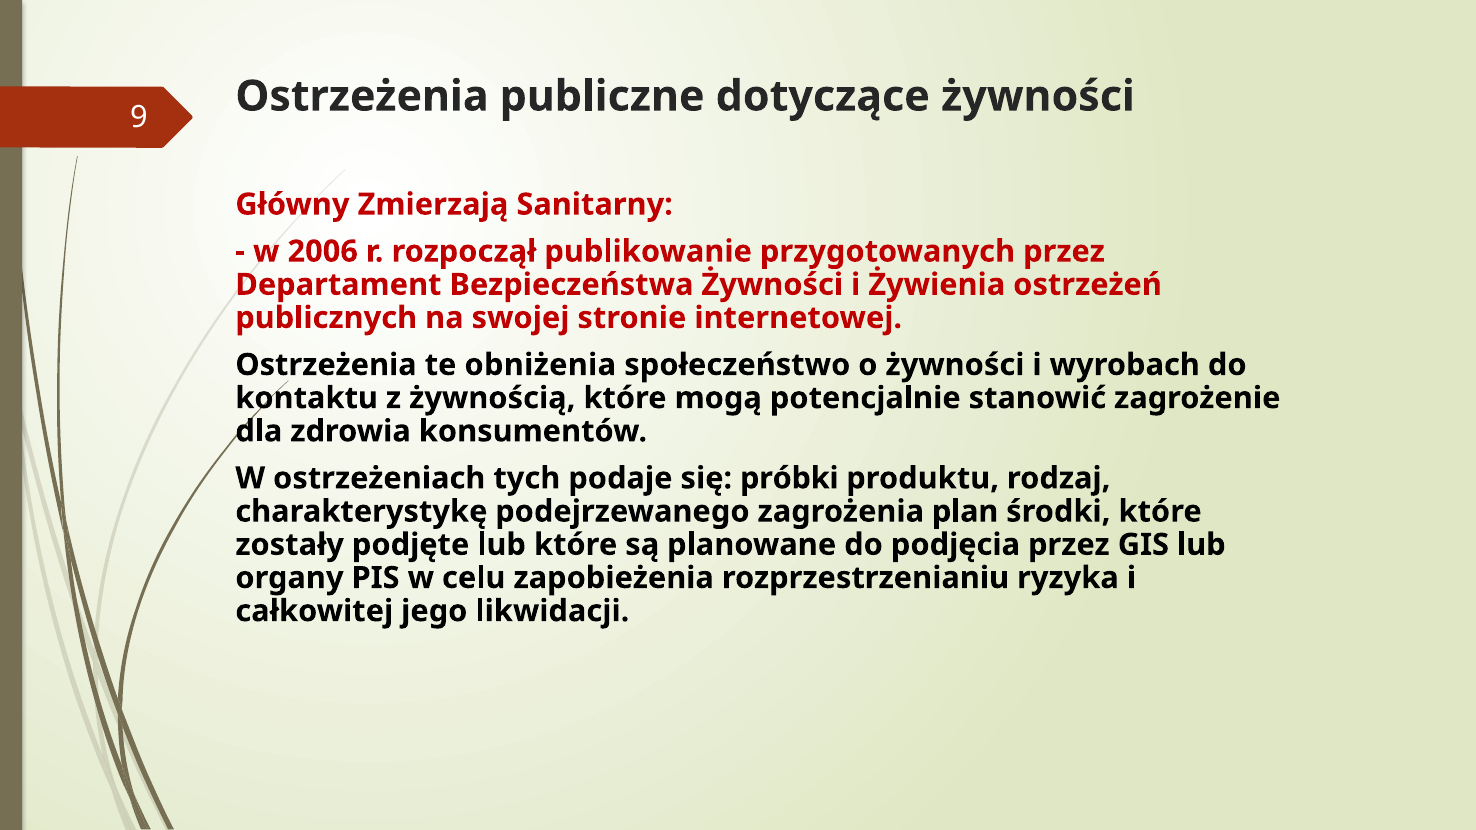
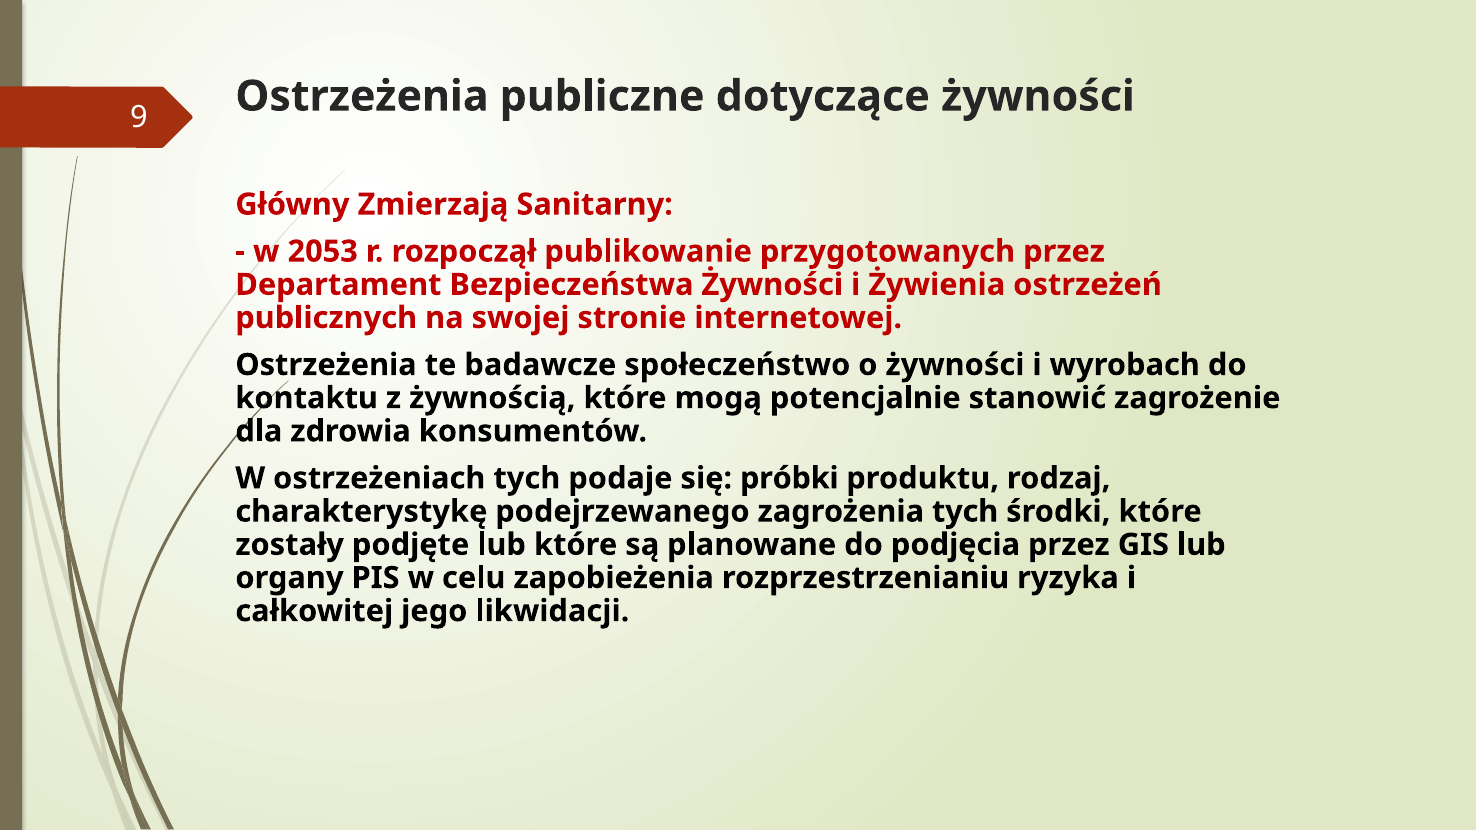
2006: 2006 -> 2053
obniżenia: obniżenia -> badawcze
zagrożenia plan: plan -> tych
